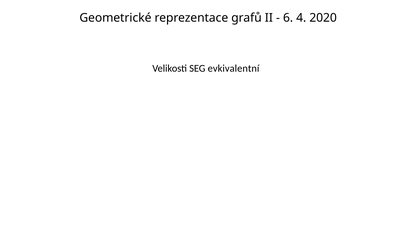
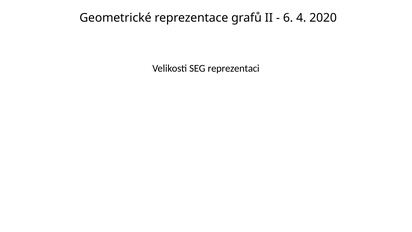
evkivalentní: evkivalentní -> reprezentaci
